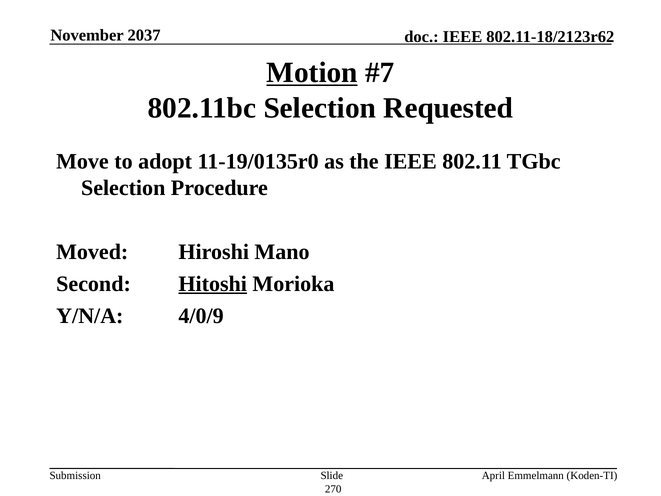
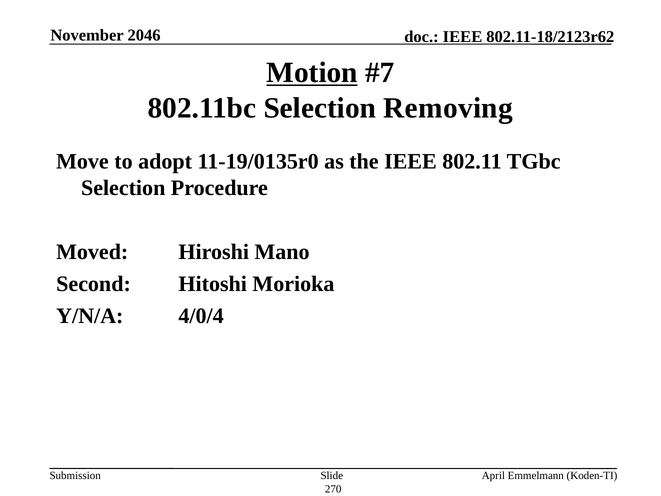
2037: 2037 -> 2046
Requested: Requested -> Removing
Hitoshi underline: present -> none
4/0/9: 4/0/9 -> 4/0/4
